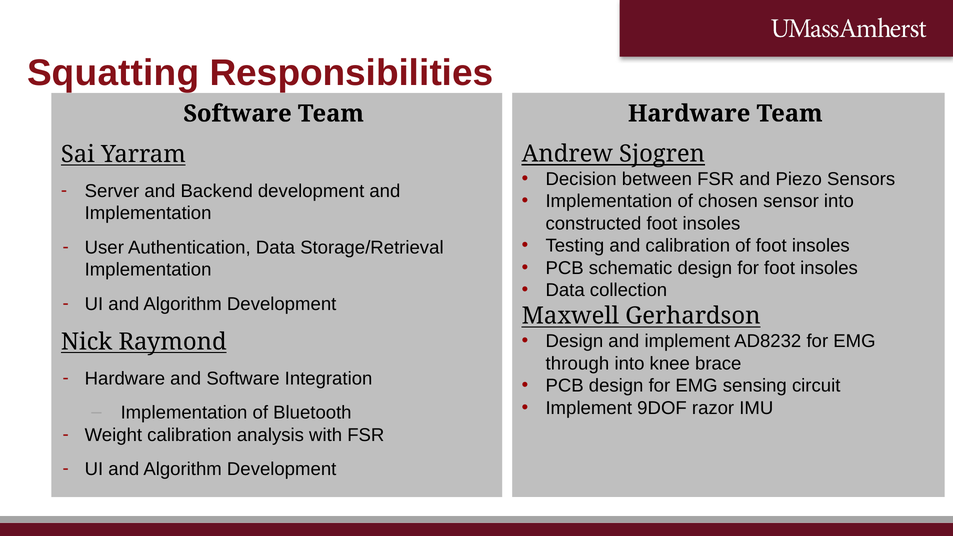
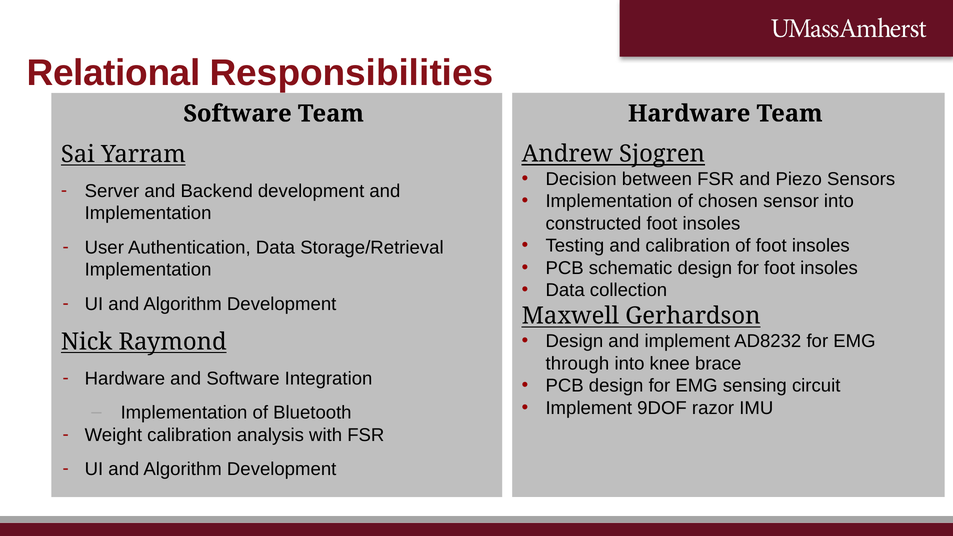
Squatting: Squatting -> Relational
